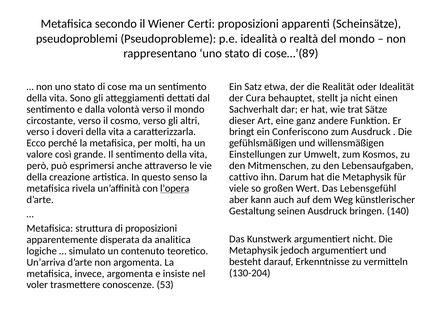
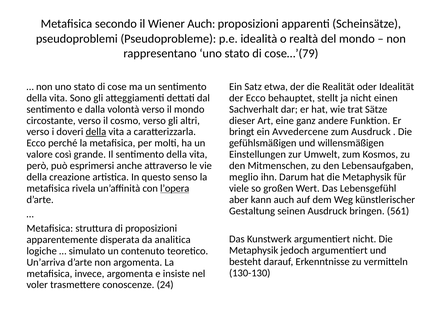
Wiener Certi: Certi -> Auch
cose…’(89: cose…’(89 -> cose…’(79
der Cura: Cura -> Ecco
della at (96, 132) underline: none -> present
Conferiscono: Conferiscono -> Avvedercene
cattivo: cattivo -> meglio
140: 140 -> 561
130-204: 130-204 -> 130-130
53: 53 -> 24
